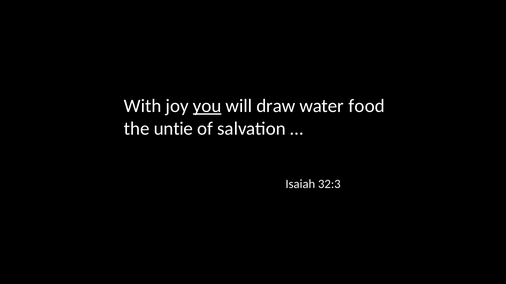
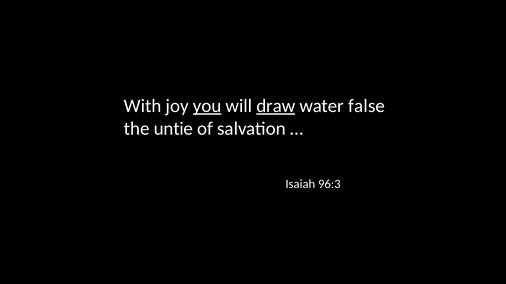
draw underline: none -> present
food: food -> false
32:3: 32:3 -> 96:3
